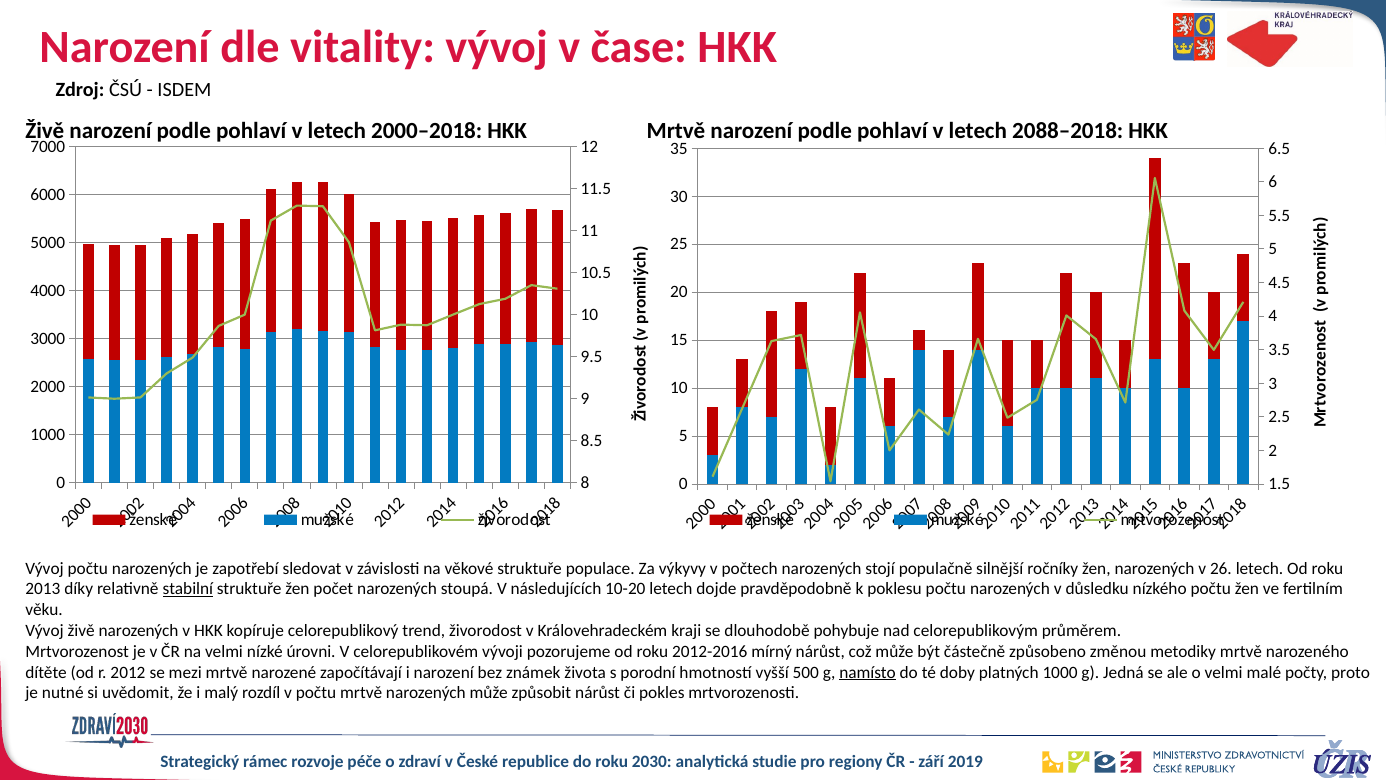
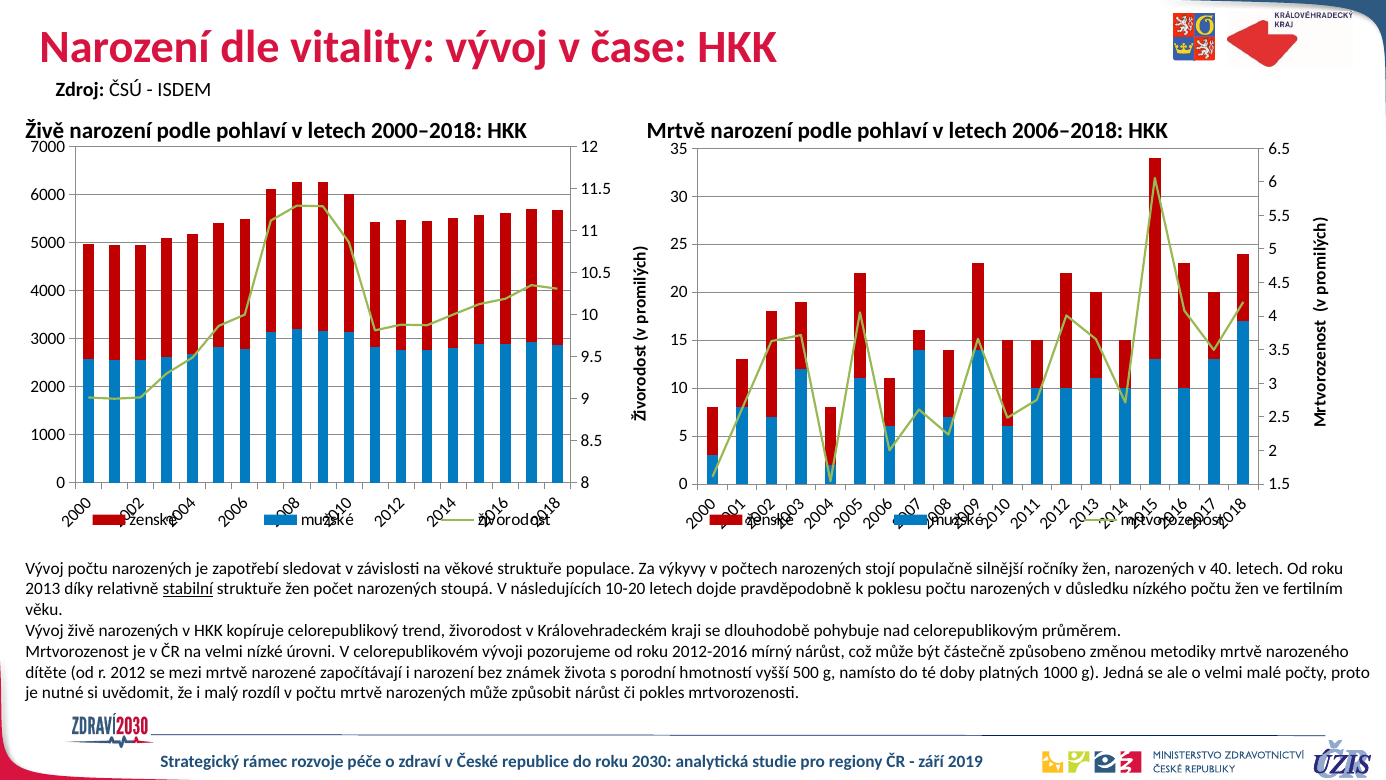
2088–2018: 2088–2018 -> 2006–2018
26: 26 -> 40
namísto underline: present -> none
